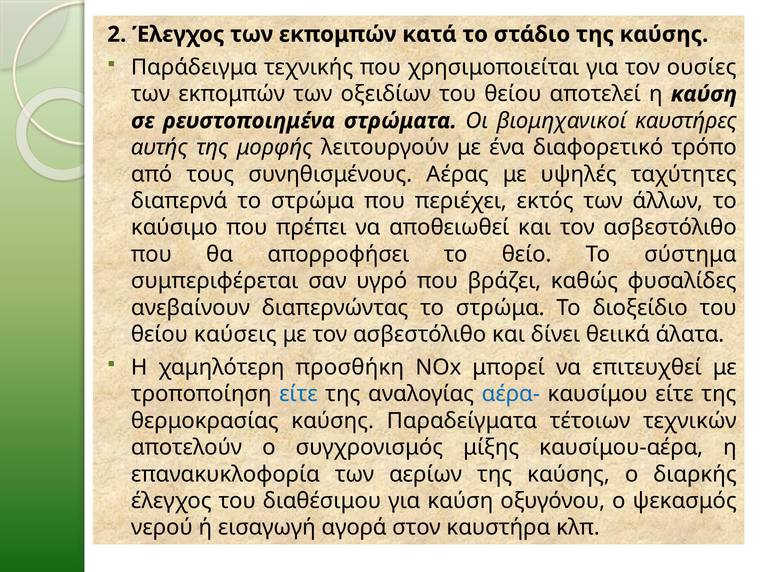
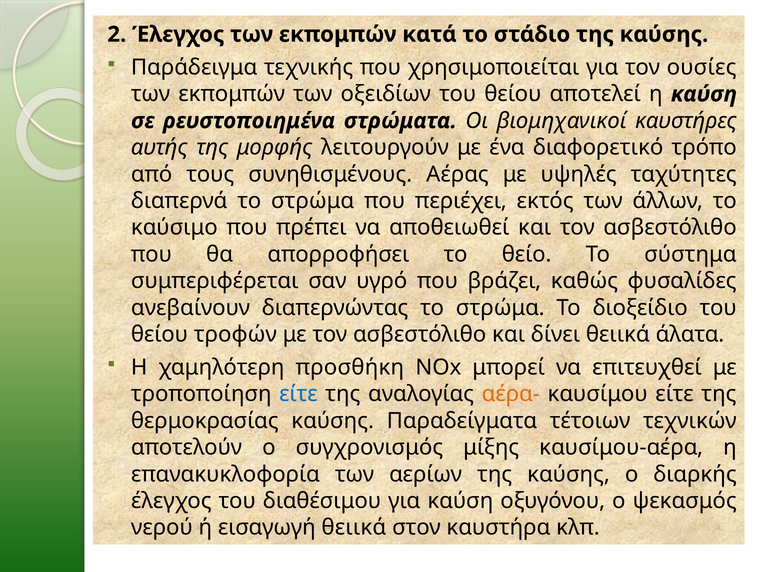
καύσεις: καύσεις -> τροφών
αέρα- colour: blue -> orange
εισαγωγή αγορά: αγορά -> θειικά
